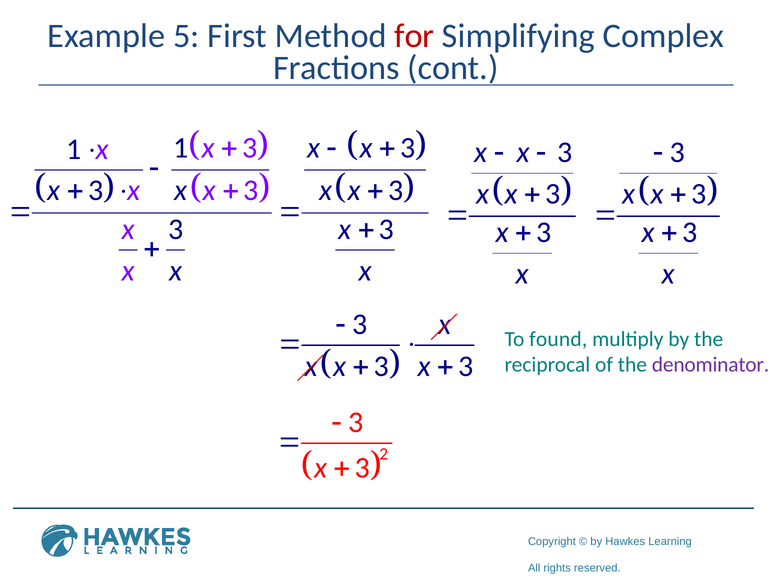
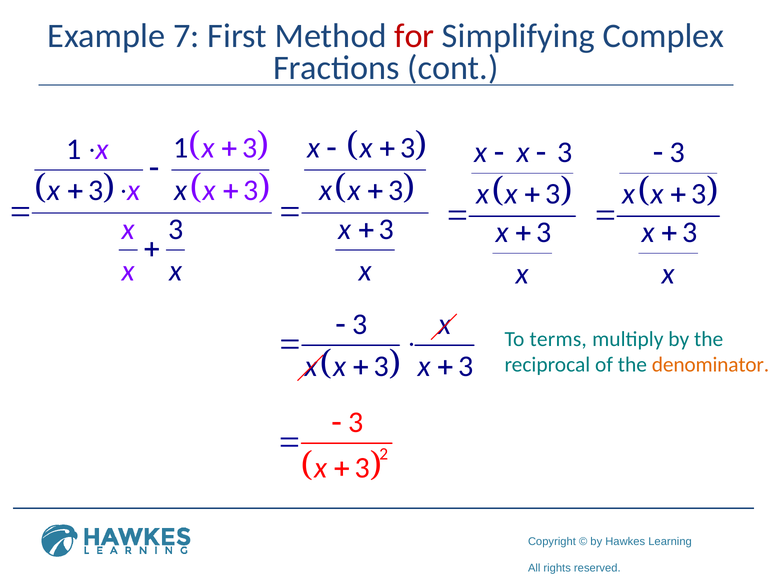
5: 5 -> 7
found: found -> terms
denominator colour: purple -> orange
